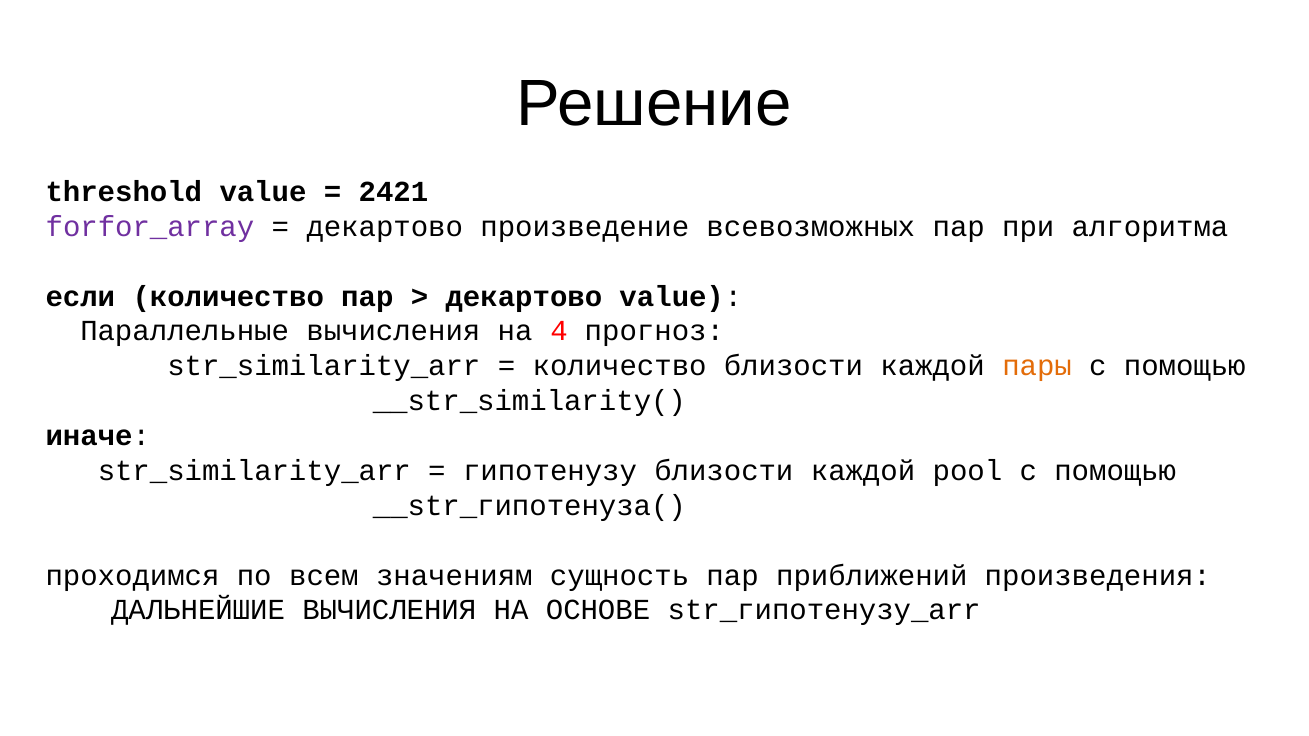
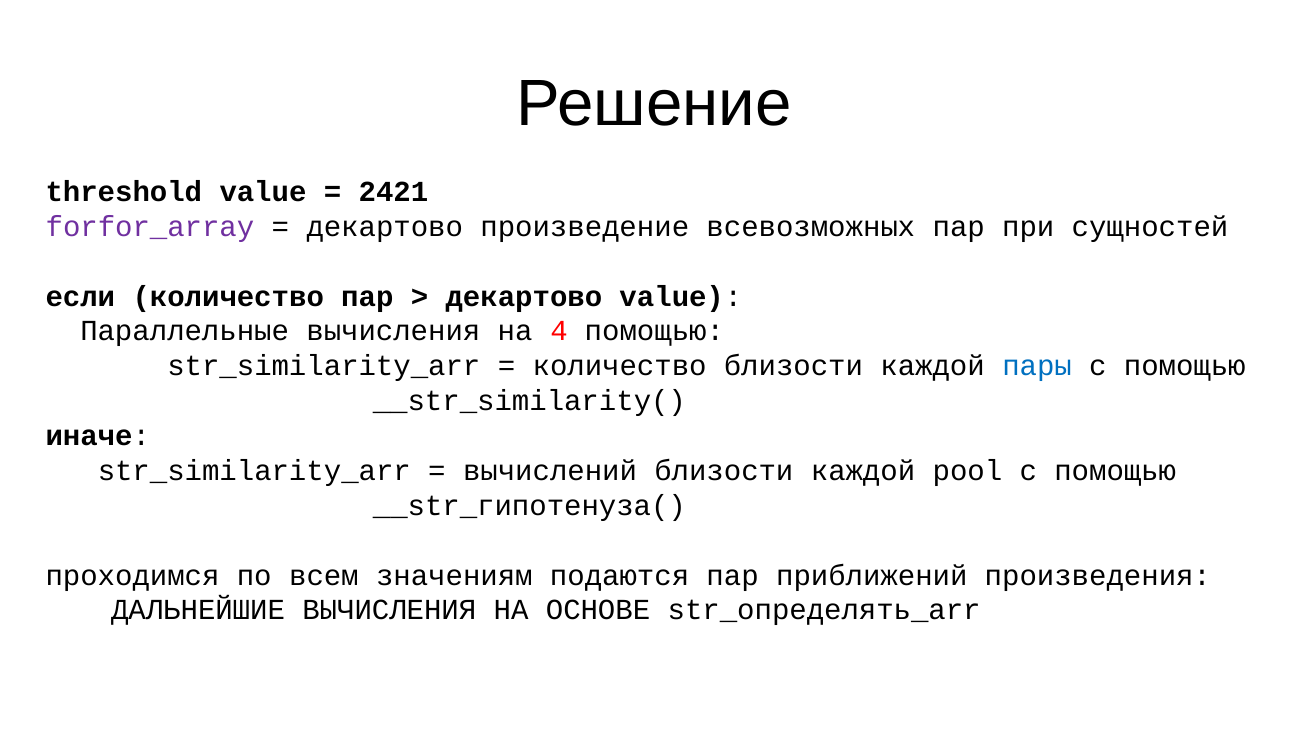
алгоритма: алгоритма -> сущностей
4 прогноз: прогноз -> помощью
пары colour: orange -> blue
гипотенузу: гипотенузу -> вычислений
сущность: сущность -> подаются
str_гипотенузу_arr: str_гипотенузу_arr -> str_определять_arr
